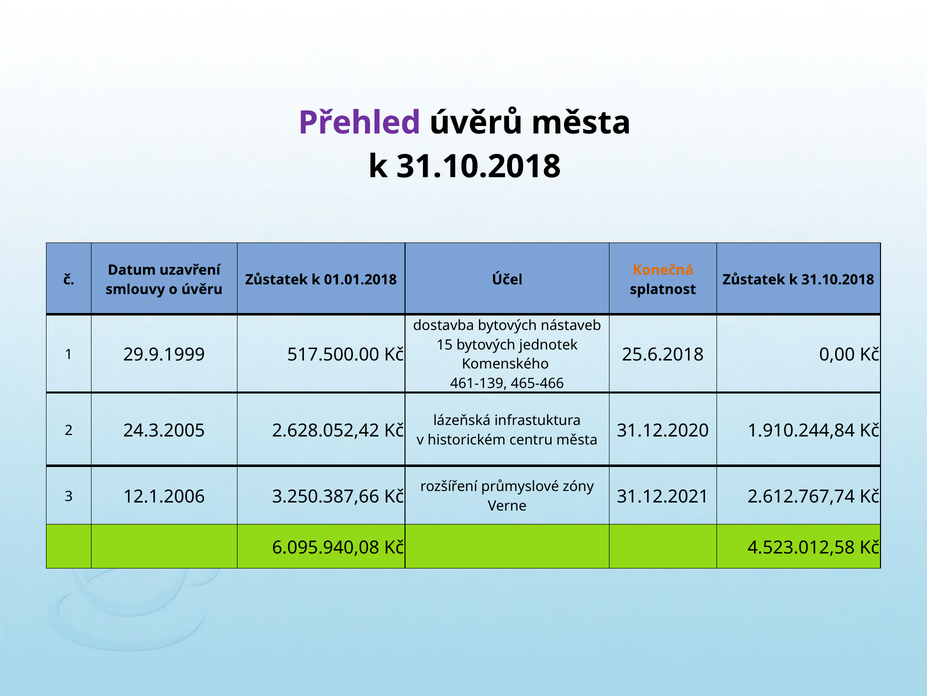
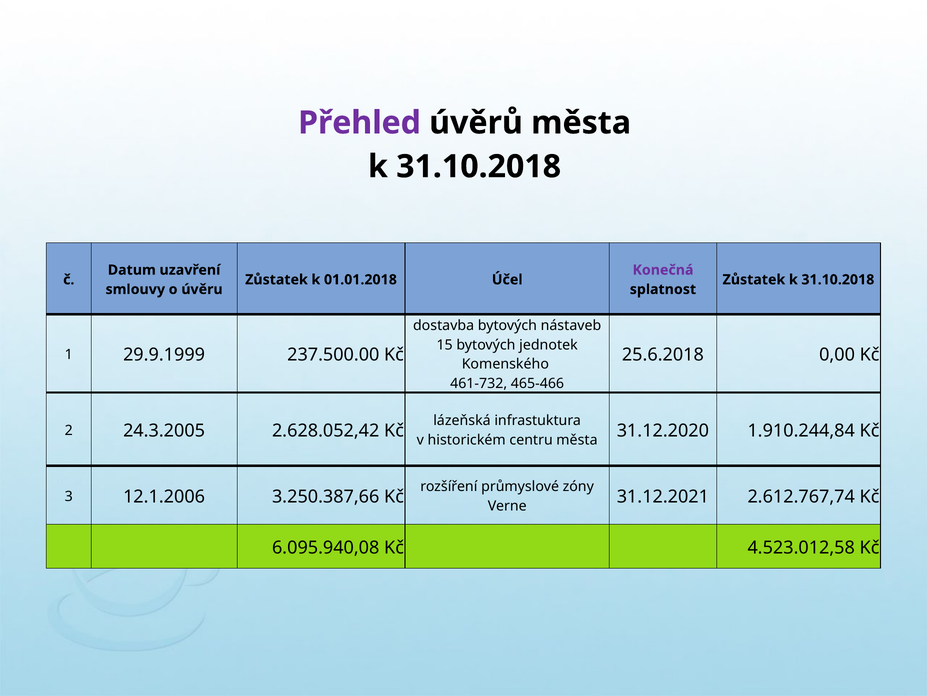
Konečná colour: orange -> purple
517.500.00: 517.500.00 -> 237.500.00
461-139: 461-139 -> 461-732
